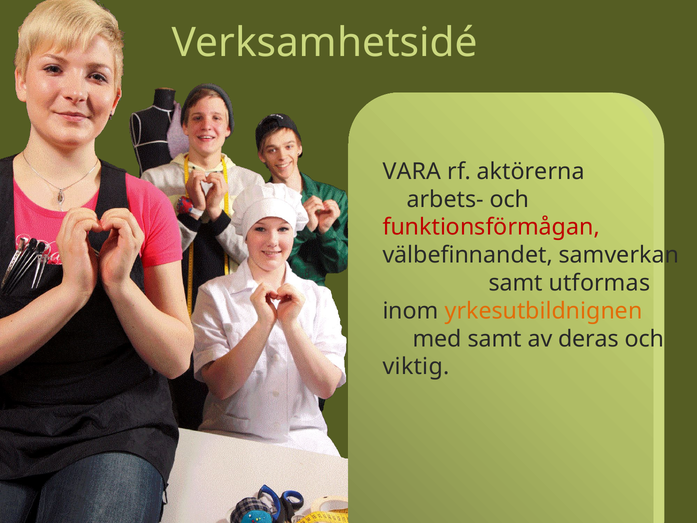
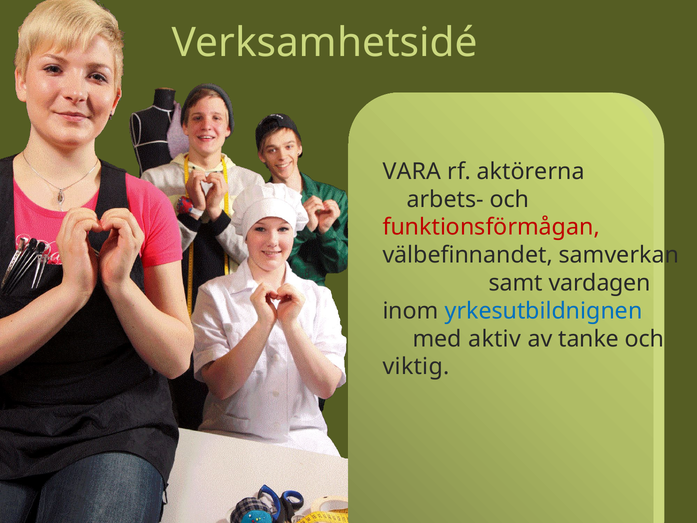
utformas: utformas -> vardagen
yrkesutbildnignen colour: orange -> blue
med samt: samt -> aktiv
deras: deras -> tanke
